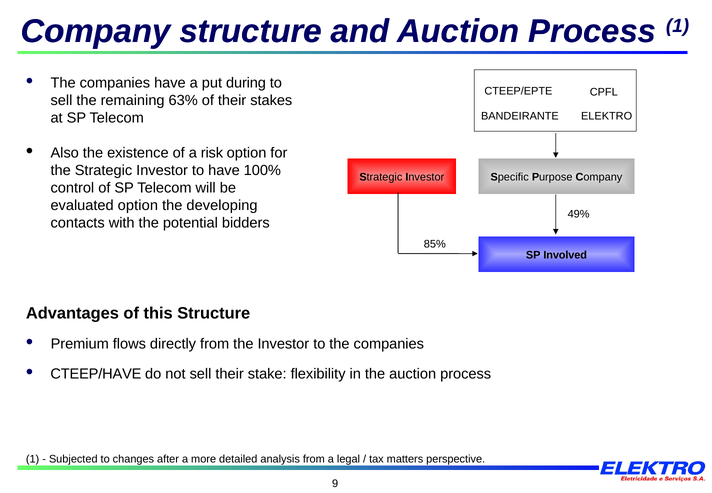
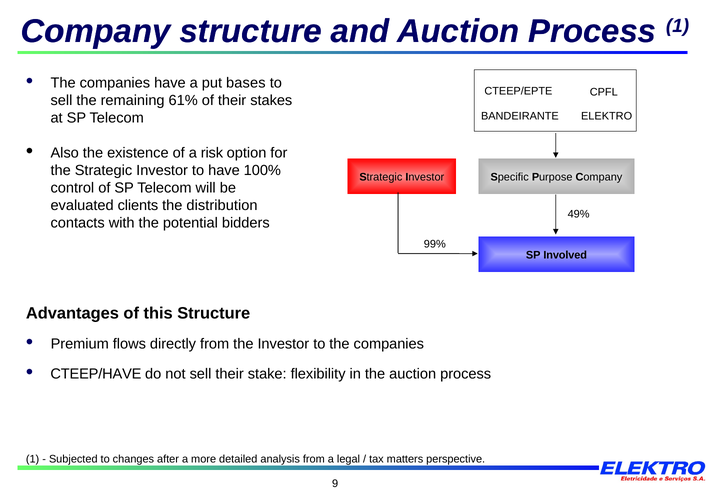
during: during -> bases
63%: 63% -> 61%
evaluated option: option -> clients
developing: developing -> distribution
85%: 85% -> 99%
